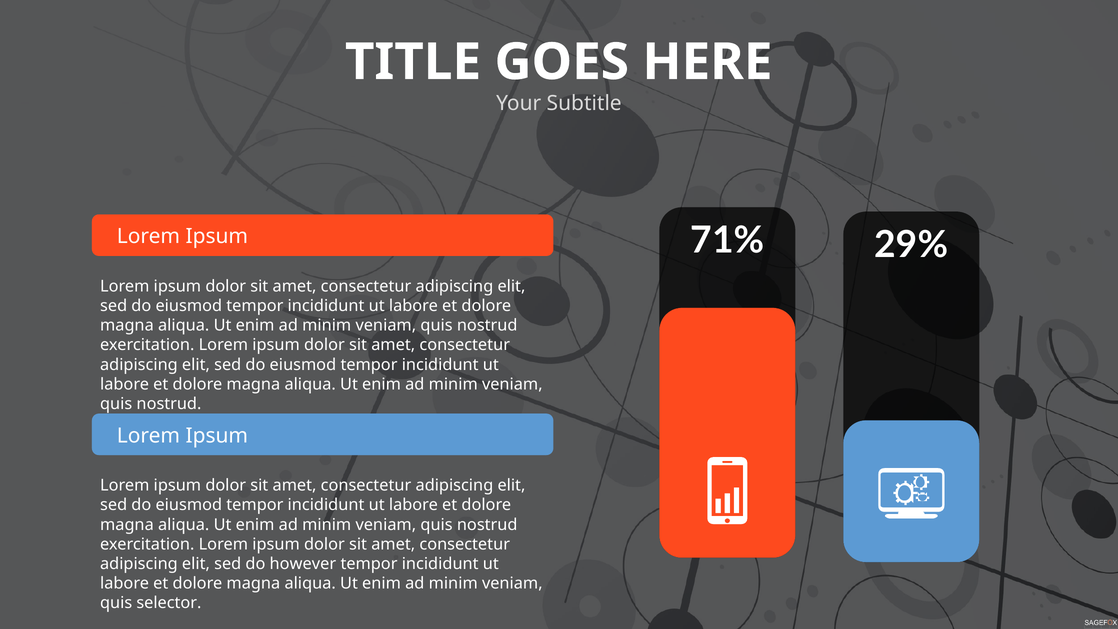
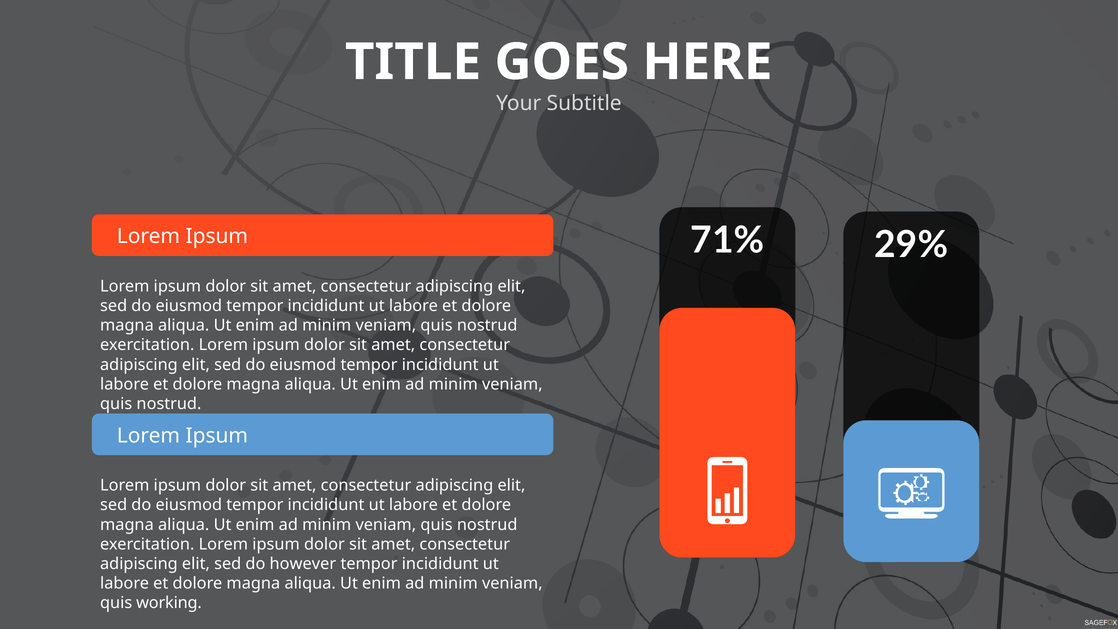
selector: selector -> working
